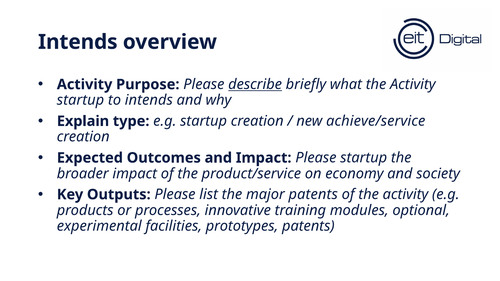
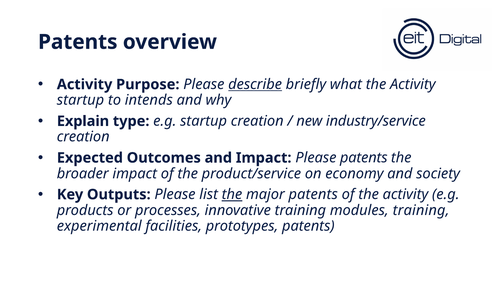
Intends at (78, 42): Intends -> Patents
achieve/service: achieve/service -> industry/service
Please startup: startup -> patents
the at (232, 195) underline: none -> present
modules optional: optional -> training
